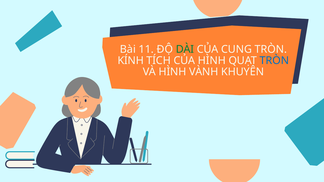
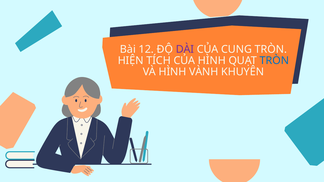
11: 11 -> 12
DÀI colour: green -> purple
KÍNH: KÍNH -> HIỆN
